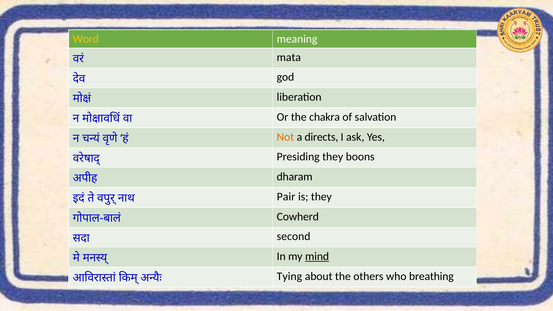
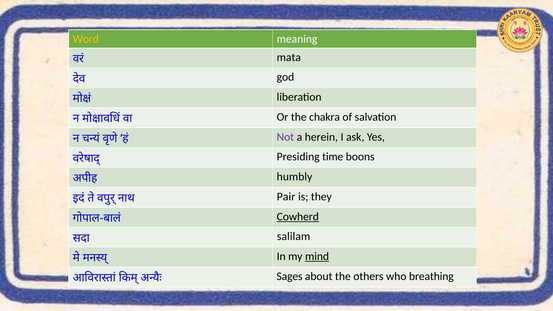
Not colour: orange -> purple
directs: directs -> herein
Presiding they: they -> time
dharam: dharam -> humbly
Cowherd underline: none -> present
second: second -> salilam
Tying: Tying -> Sages
